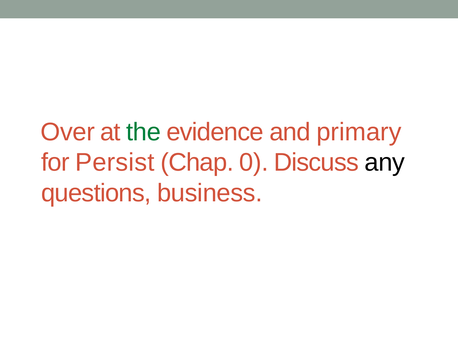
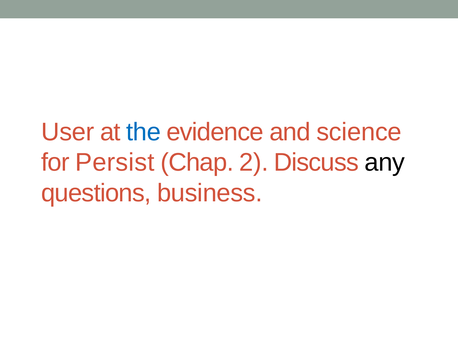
Over: Over -> User
the colour: green -> blue
primary: primary -> science
0: 0 -> 2
